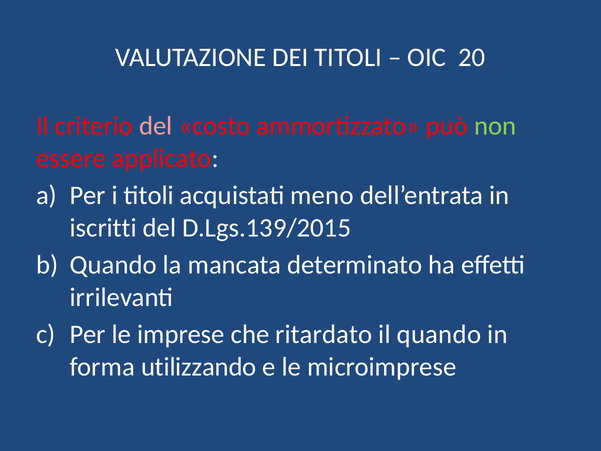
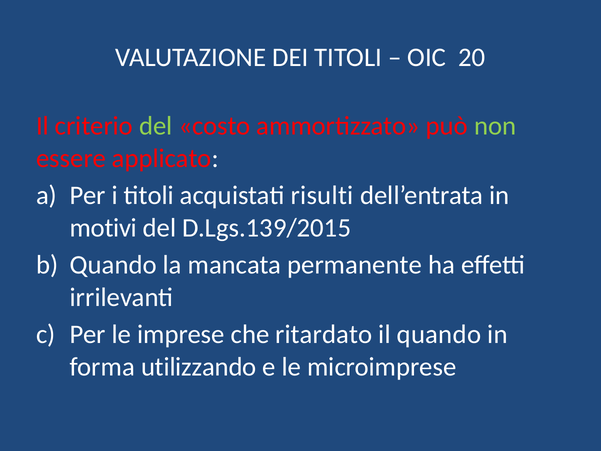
del at (156, 126) colour: pink -> light green
meno: meno -> risulti
iscritti: iscritti -> motivi
determinato: determinato -> permanente
